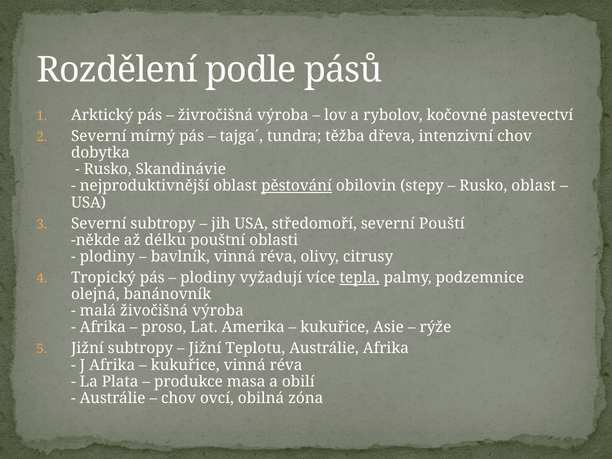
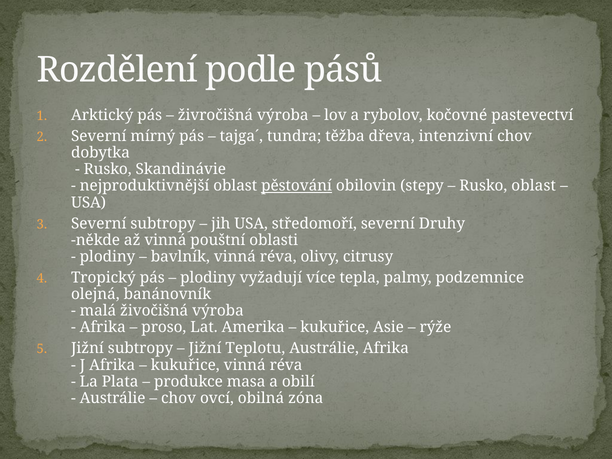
Pouští: Pouští -> Druhy
až délku: délku -> vinná
tepla underline: present -> none
